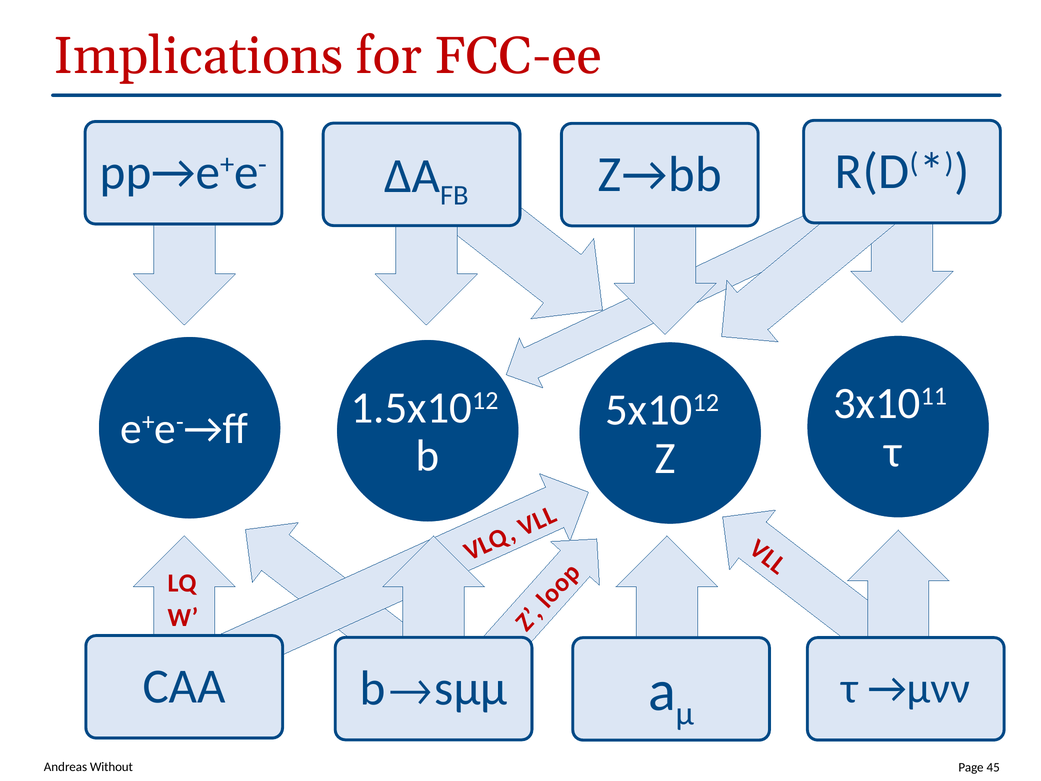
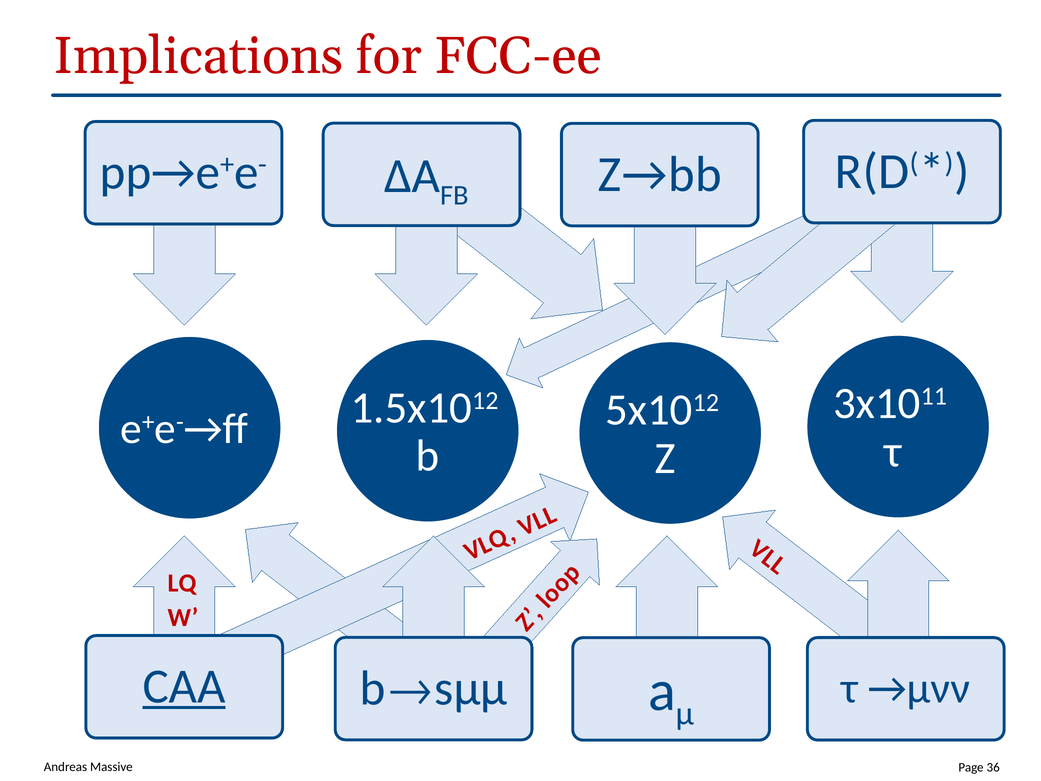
CAA underline: none -> present
Without: Without -> Massive
45: 45 -> 36
